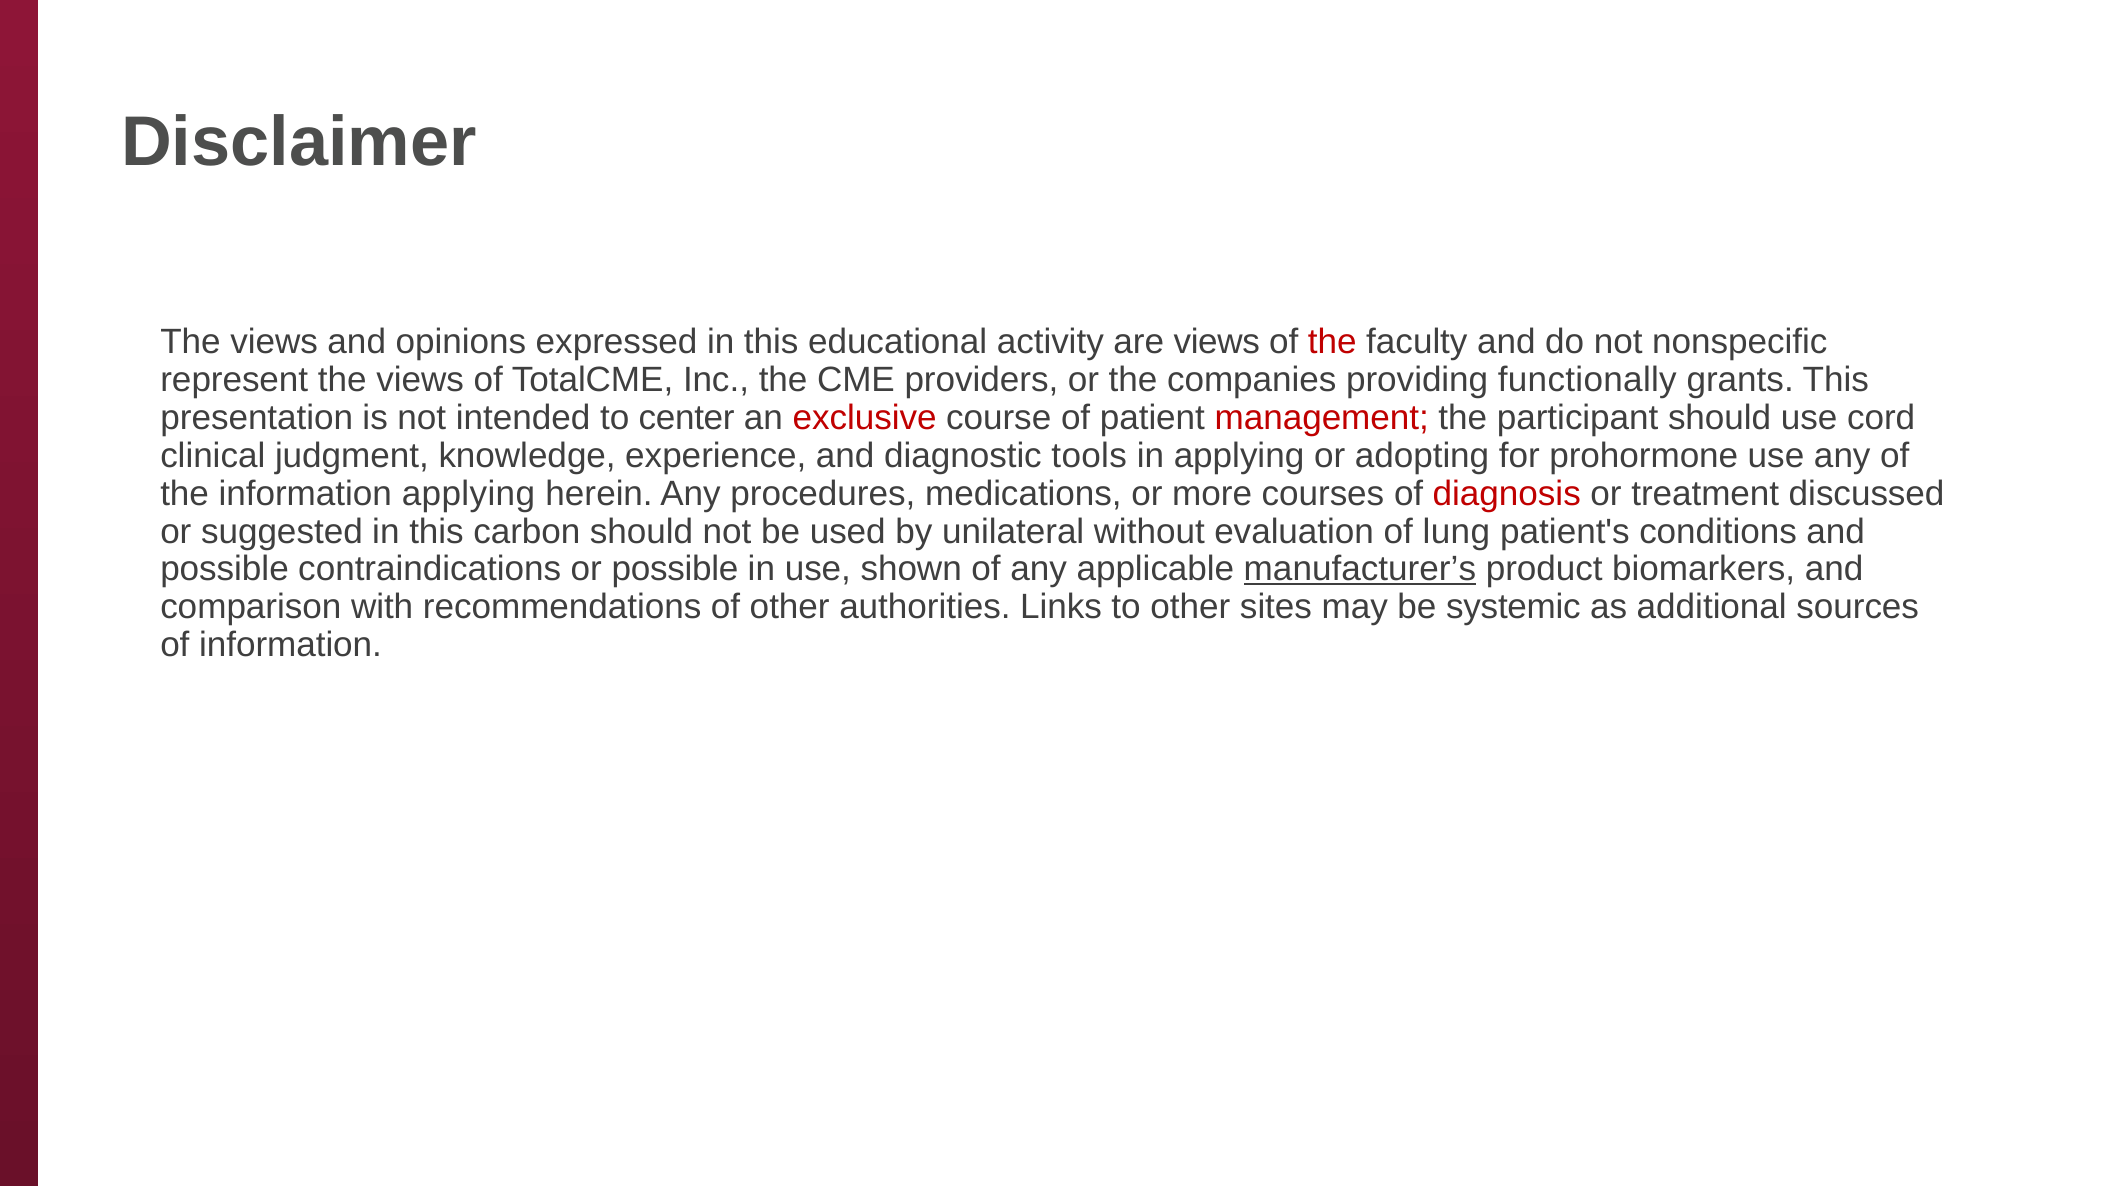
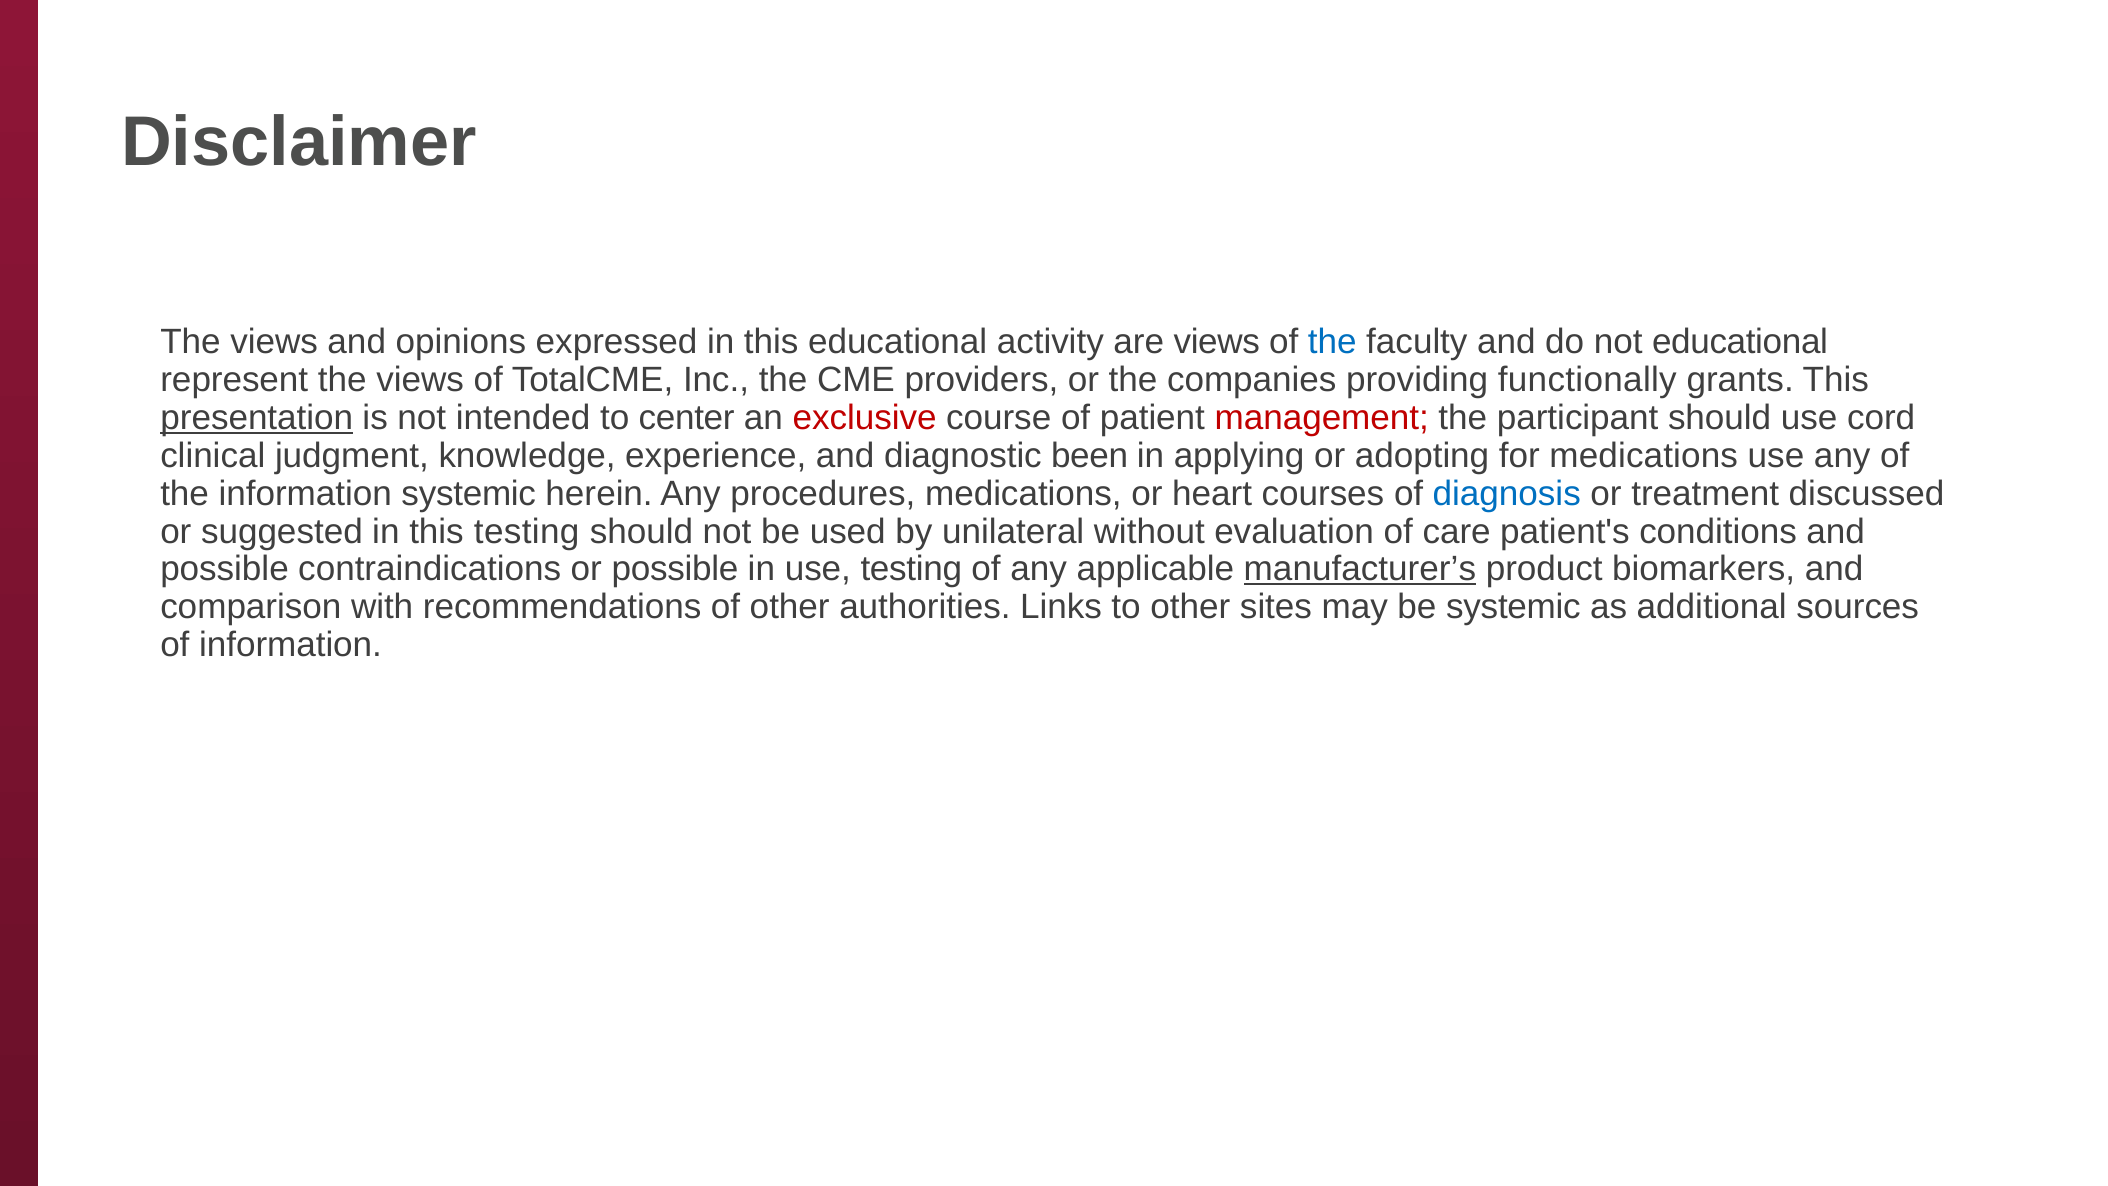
the at (1332, 342) colour: red -> blue
not nonspecific: nonspecific -> educational
presentation underline: none -> present
tools: tools -> been
for prohormone: prohormone -> medications
information applying: applying -> systemic
more: more -> heart
diagnosis colour: red -> blue
this carbon: carbon -> testing
lung: lung -> care
use shown: shown -> testing
